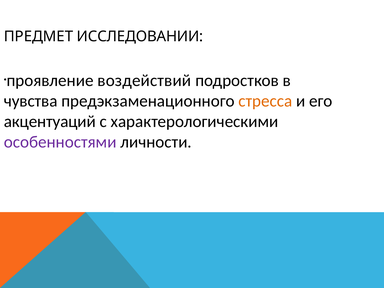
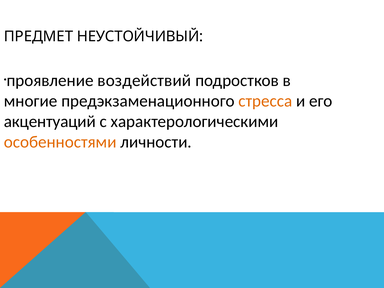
ИССЛЕДОВАНИИ: ИССЛЕДОВАНИИ -> НЕУСТОЙЧИВЫЙ
чувства: чувства -> многие
особенностями colour: purple -> orange
